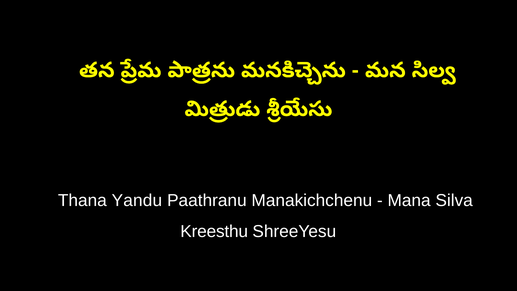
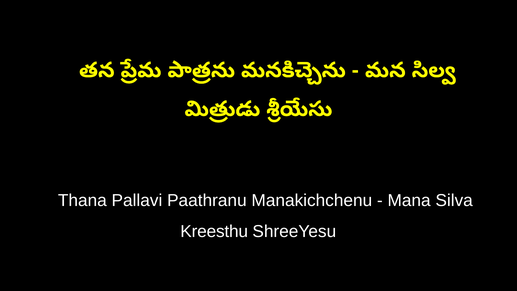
Yandu: Yandu -> Pallavi
